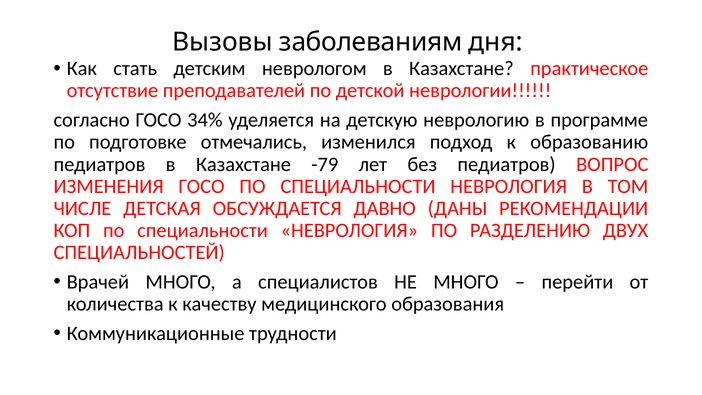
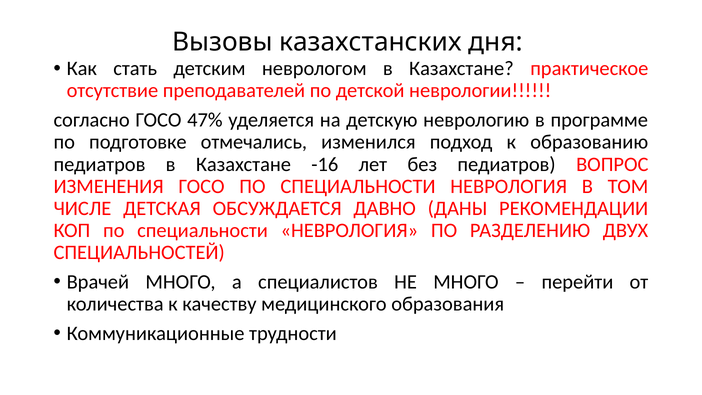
заболеваниям: заболеваниям -> казахстанских
34%: 34% -> 47%
-79: -79 -> -16
